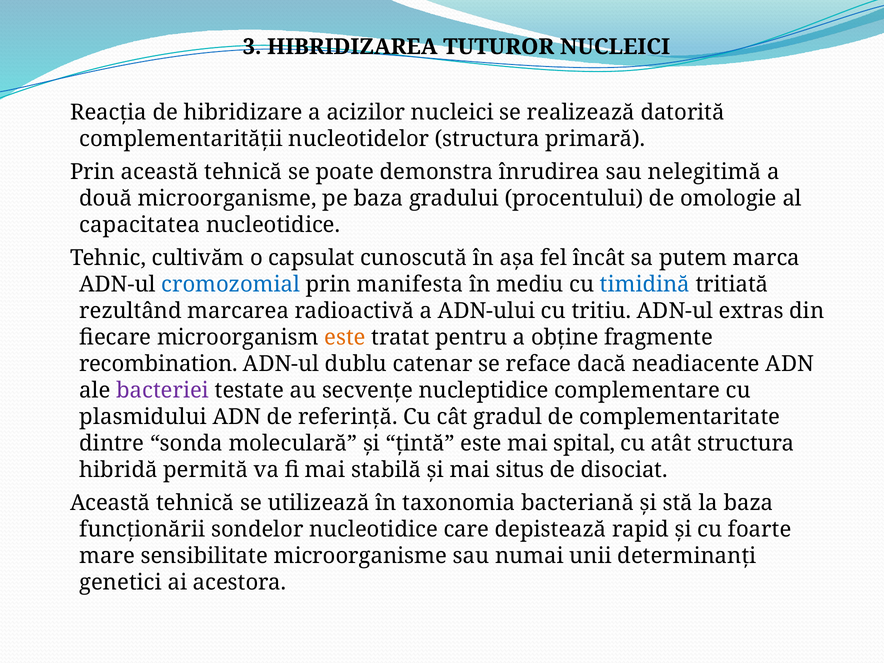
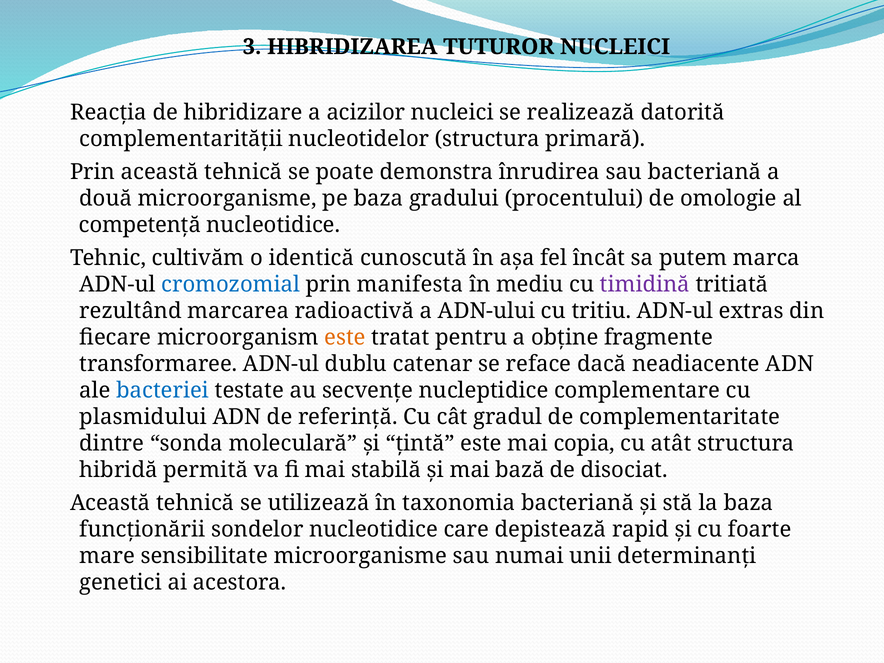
sau nelegitimă: nelegitimă -> bacteriană
capacitatea: capacitatea -> competenţă
capsulat: capsulat -> identică
timidină colour: blue -> purple
recombination: recombination -> transformaree
bacteriei colour: purple -> blue
spital: spital -> copia
situs: situs -> bază
